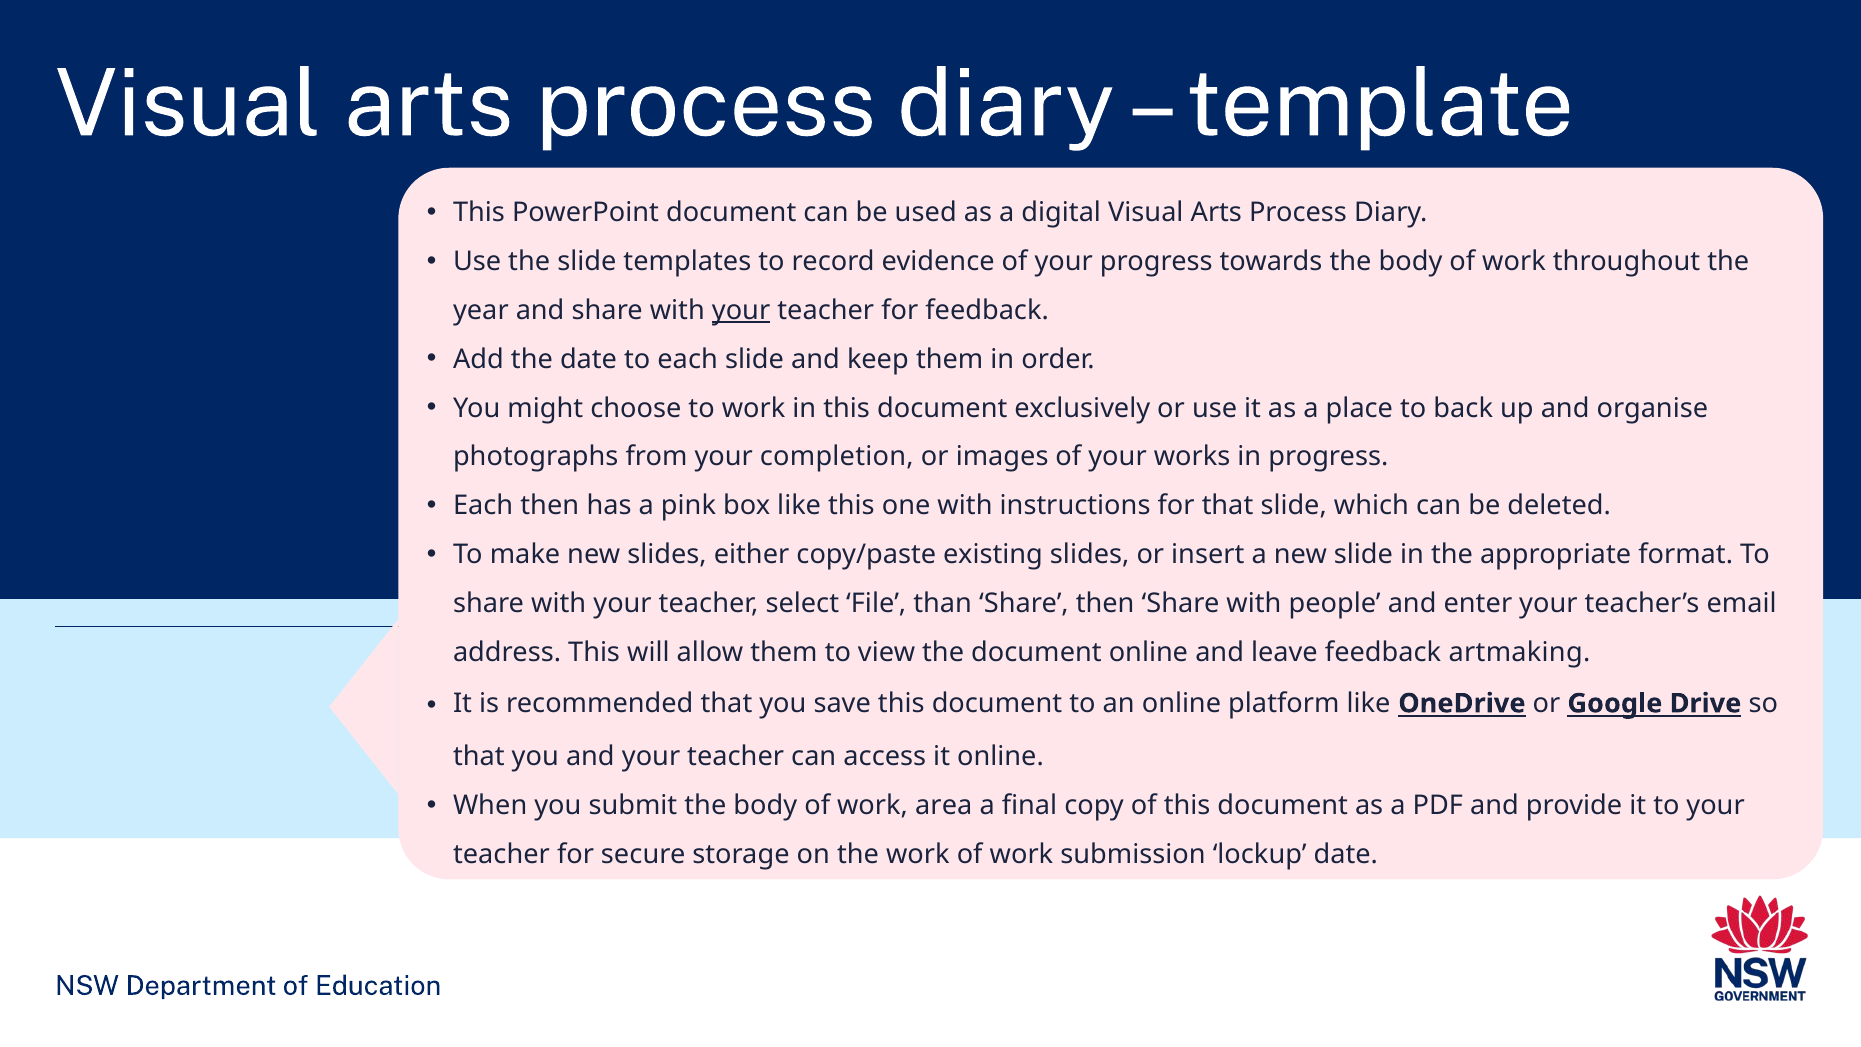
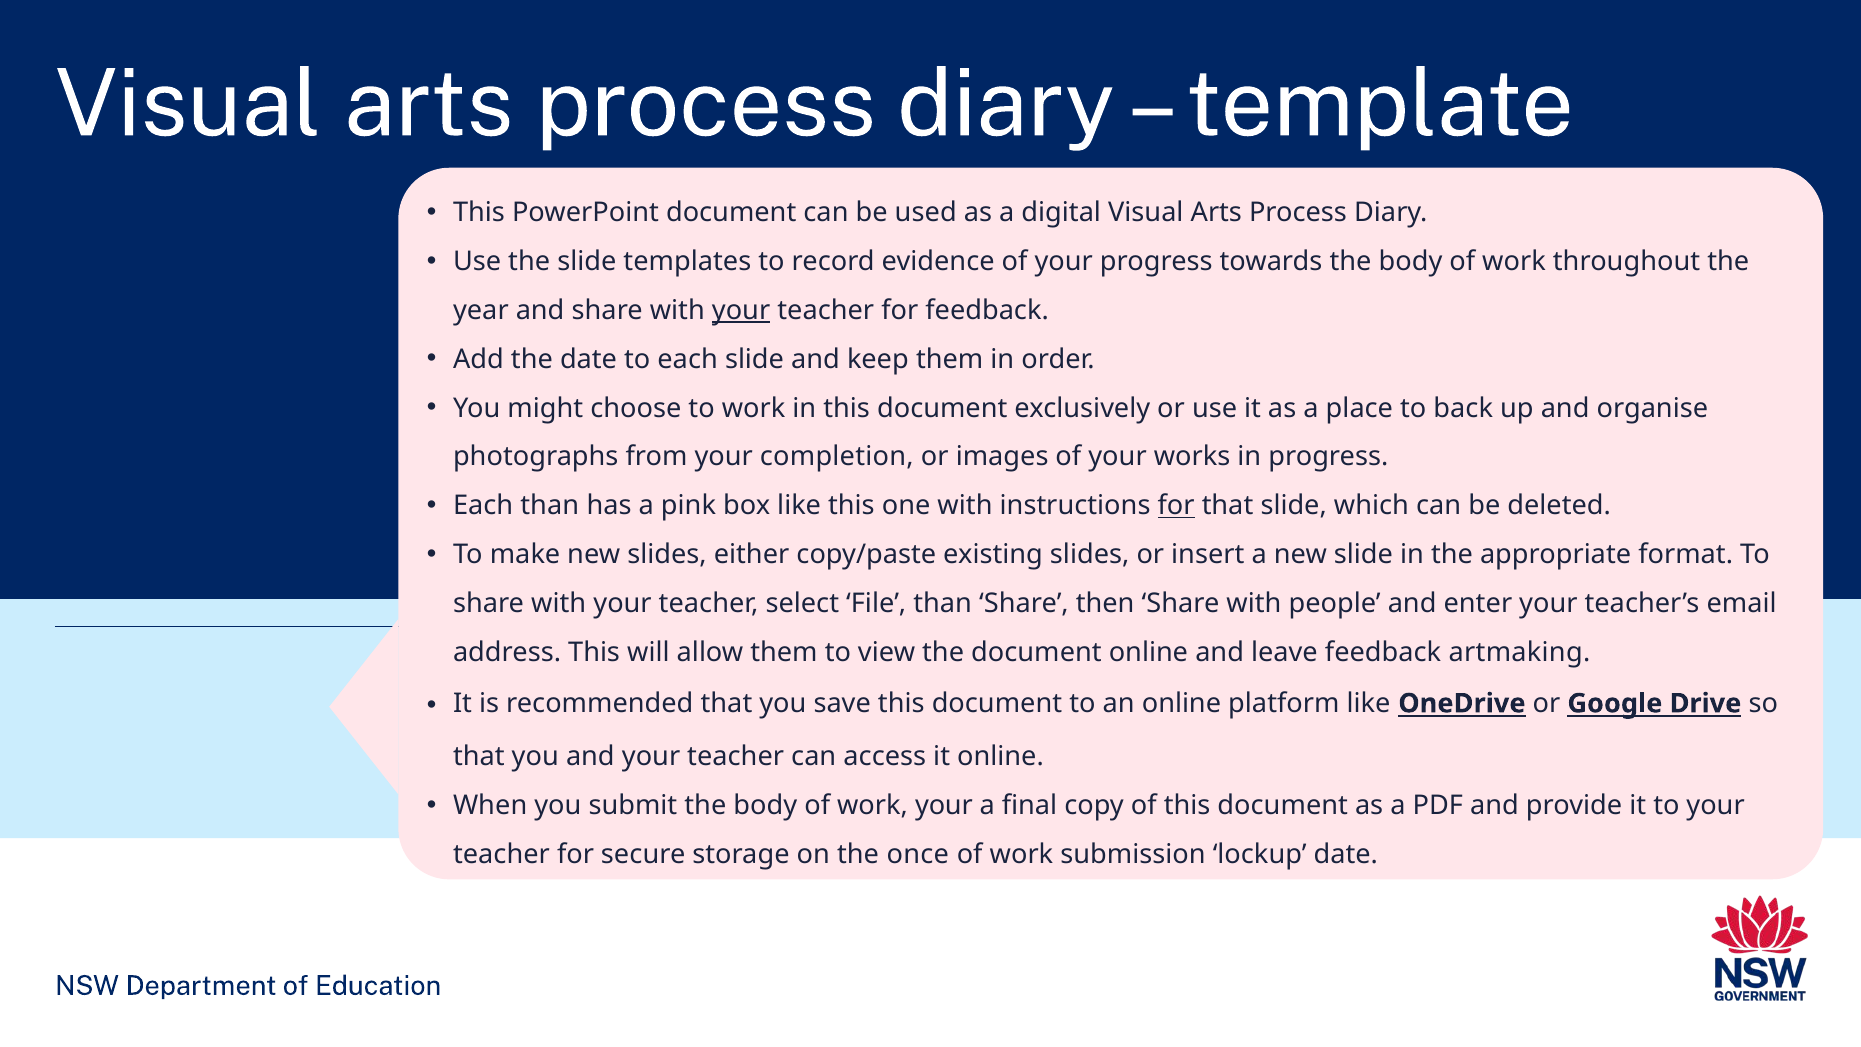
Each then: then -> than
for at (1176, 506) underline: none -> present
work area: area -> your
the work: work -> once
